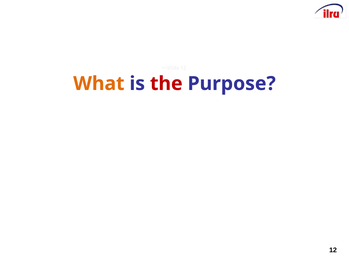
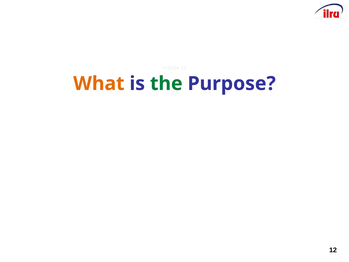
the colour: red -> green
